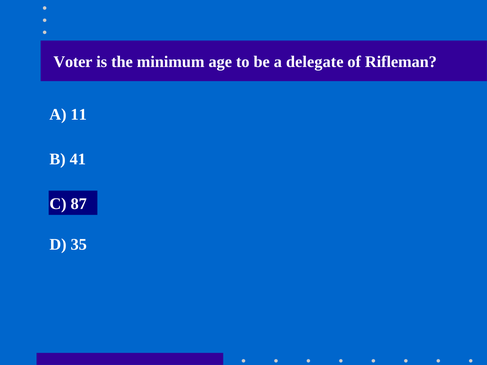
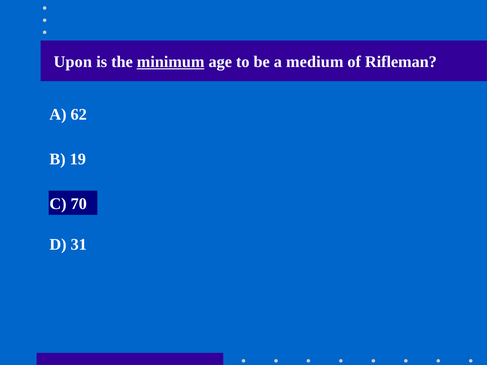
Voter: Voter -> Upon
minimum underline: none -> present
delegate: delegate -> medium
11: 11 -> 62
41: 41 -> 19
87: 87 -> 70
35: 35 -> 31
